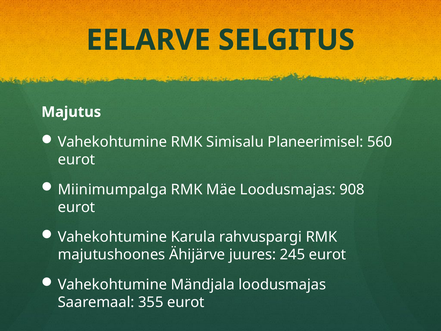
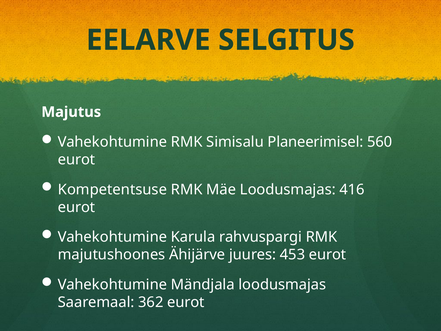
Miinimumpalga: Miinimumpalga -> Kompetentsuse
908: 908 -> 416
245: 245 -> 453
355: 355 -> 362
